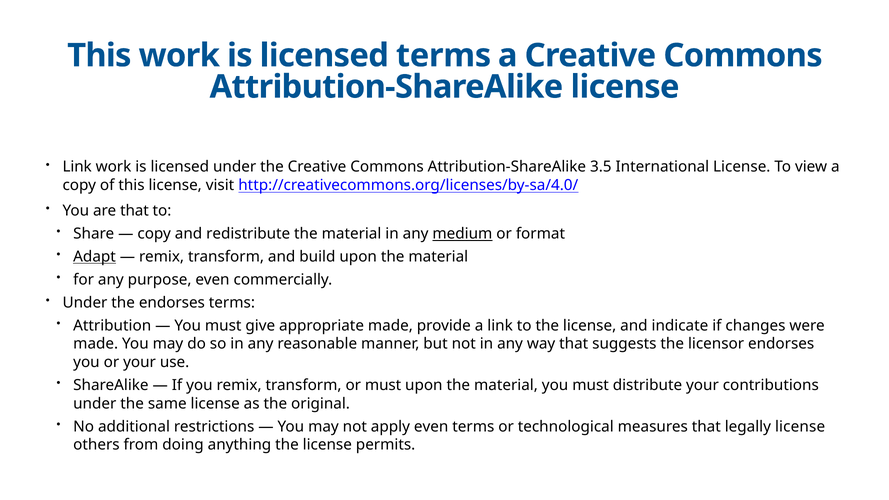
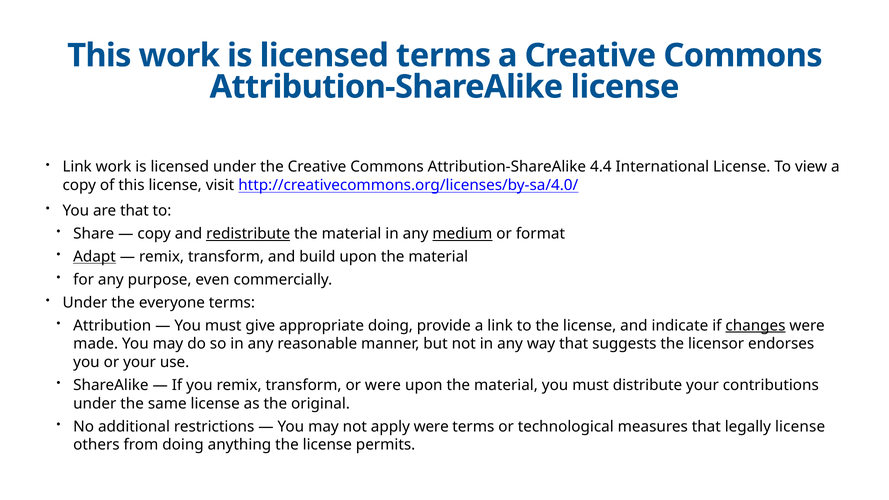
3.5: 3.5 -> 4.4
redistribute underline: none -> present
the endorses: endorses -> everyone
appropriate made: made -> doing
changes underline: none -> present
or must: must -> were
apply even: even -> were
